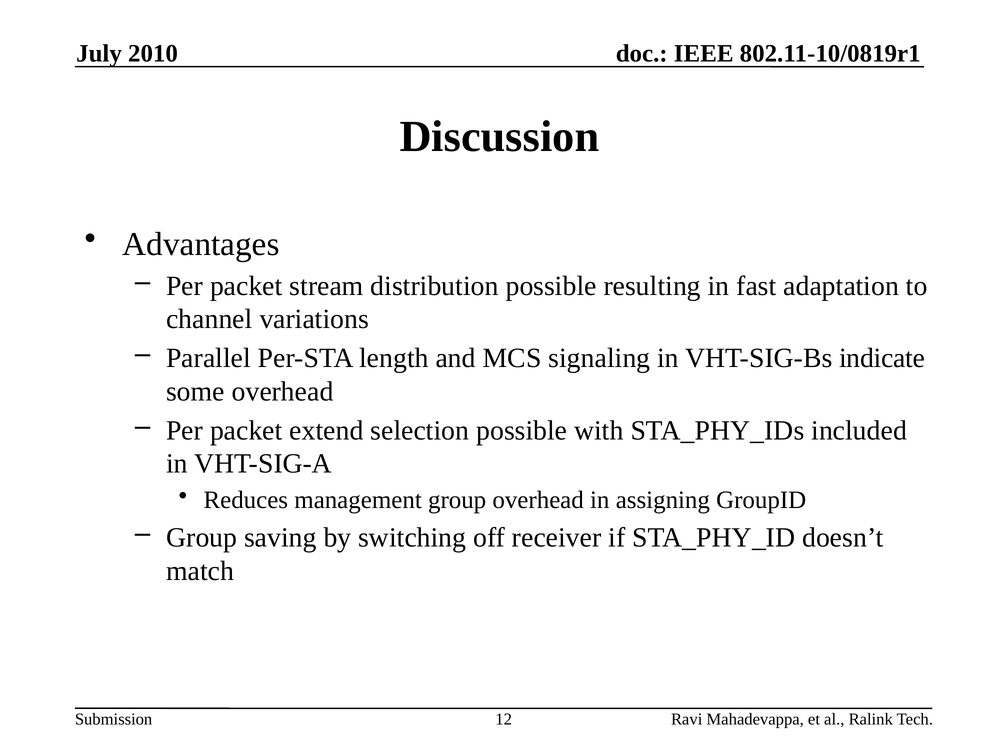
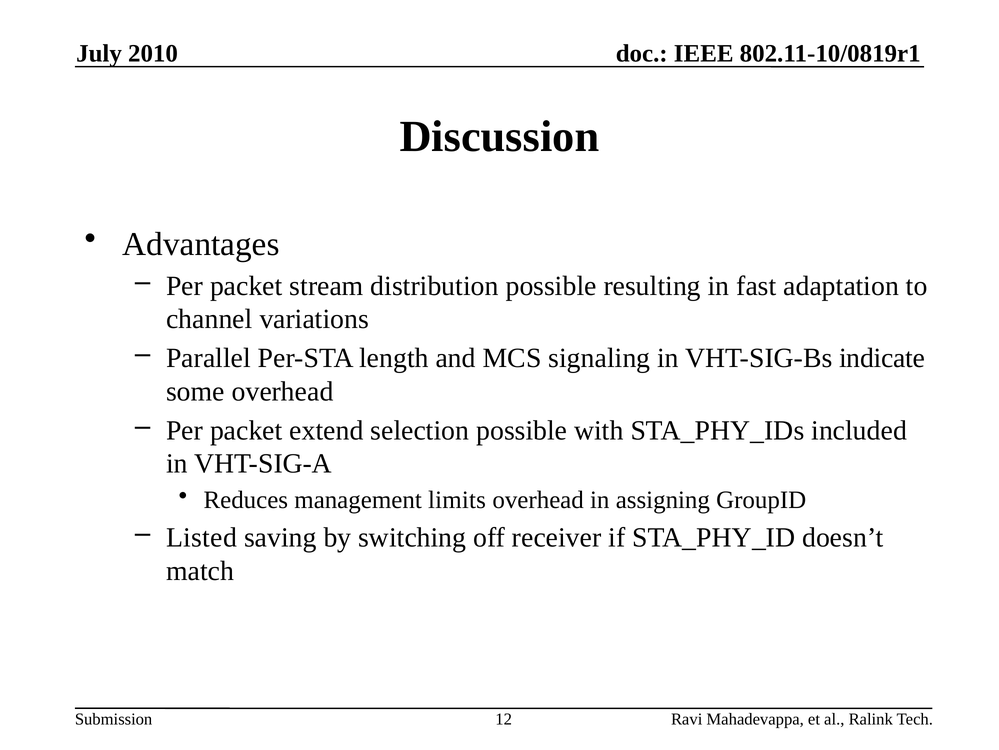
management group: group -> limits
Group at (202, 537): Group -> Listed
